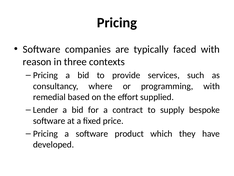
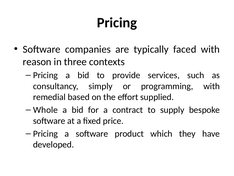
where: where -> simply
Lender: Lender -> Whole
